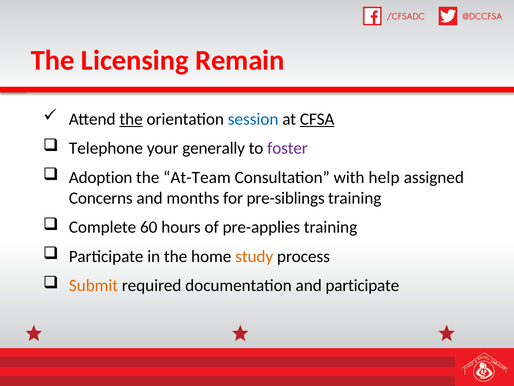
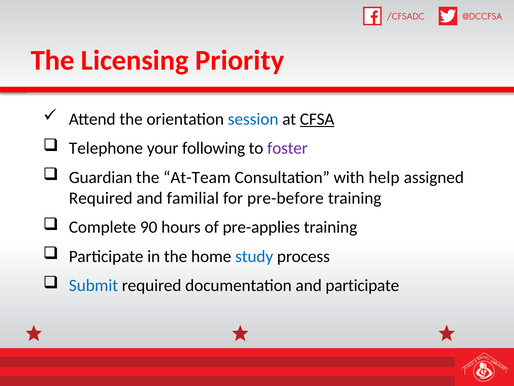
Remain: Remain -> Priority
the at (131, 119) underline: present -> none
generally: generally -> following
Adoption: Adoption -> Guardian
Concerns at (101, 198): Concerns -> Required
months: months -> familial
pre-siblings: pre-siblings -> pre-before
60: 60 -> 90
study colour: orange -> blue
Submit colour: orange -> blue
